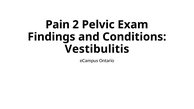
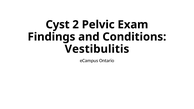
Pain: Pain -> Cyst
